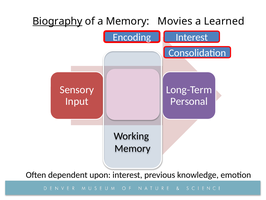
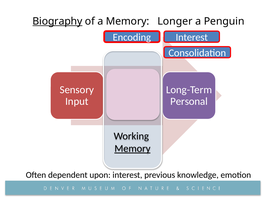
Movies: Movies -> Longer
Learned: Learned -> Penguin
Memory at (132, 148) underline: none -> present
